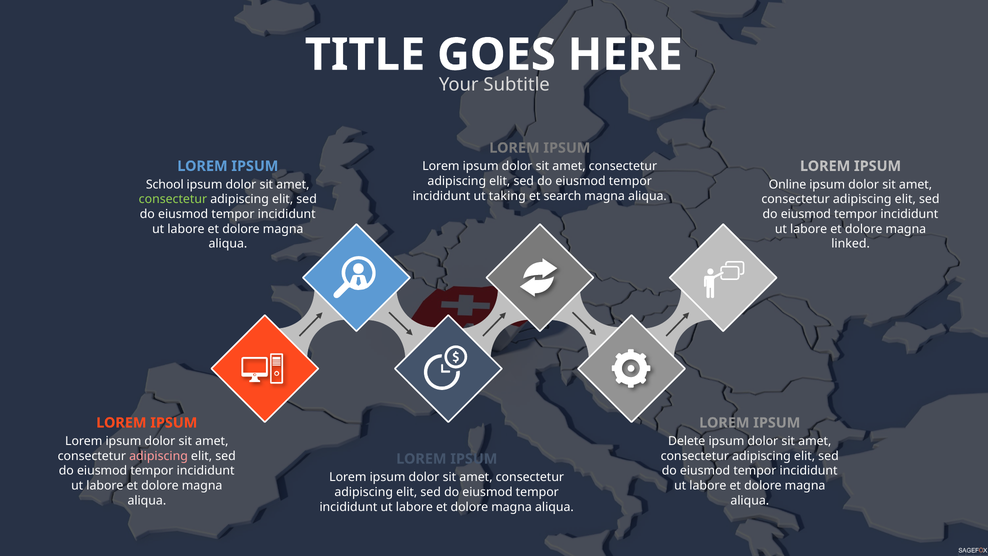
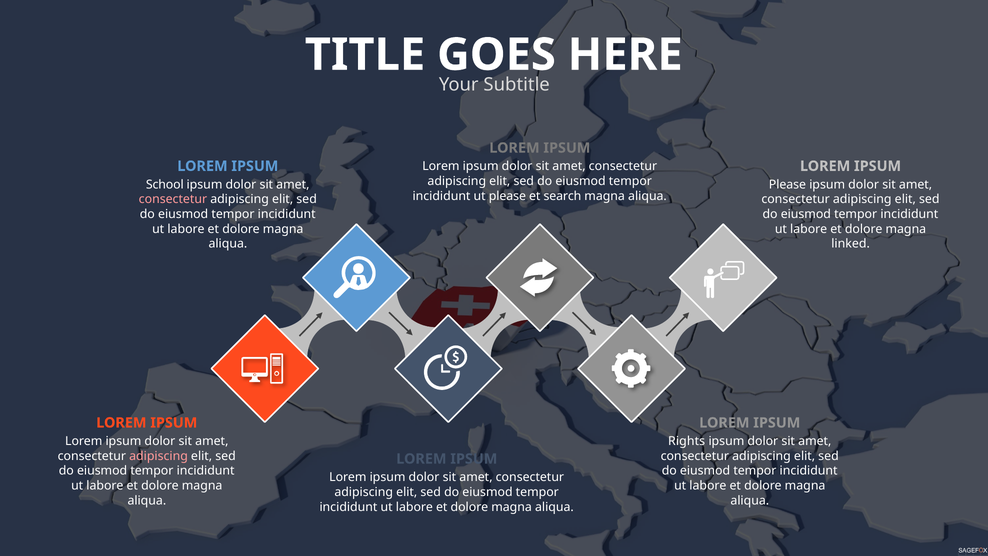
Online at (787, 184): Online -> Please
ut taking: taking -> please
consectetur at (173, 199) colour: light green -> pink
Delete: Delete -> Rights
